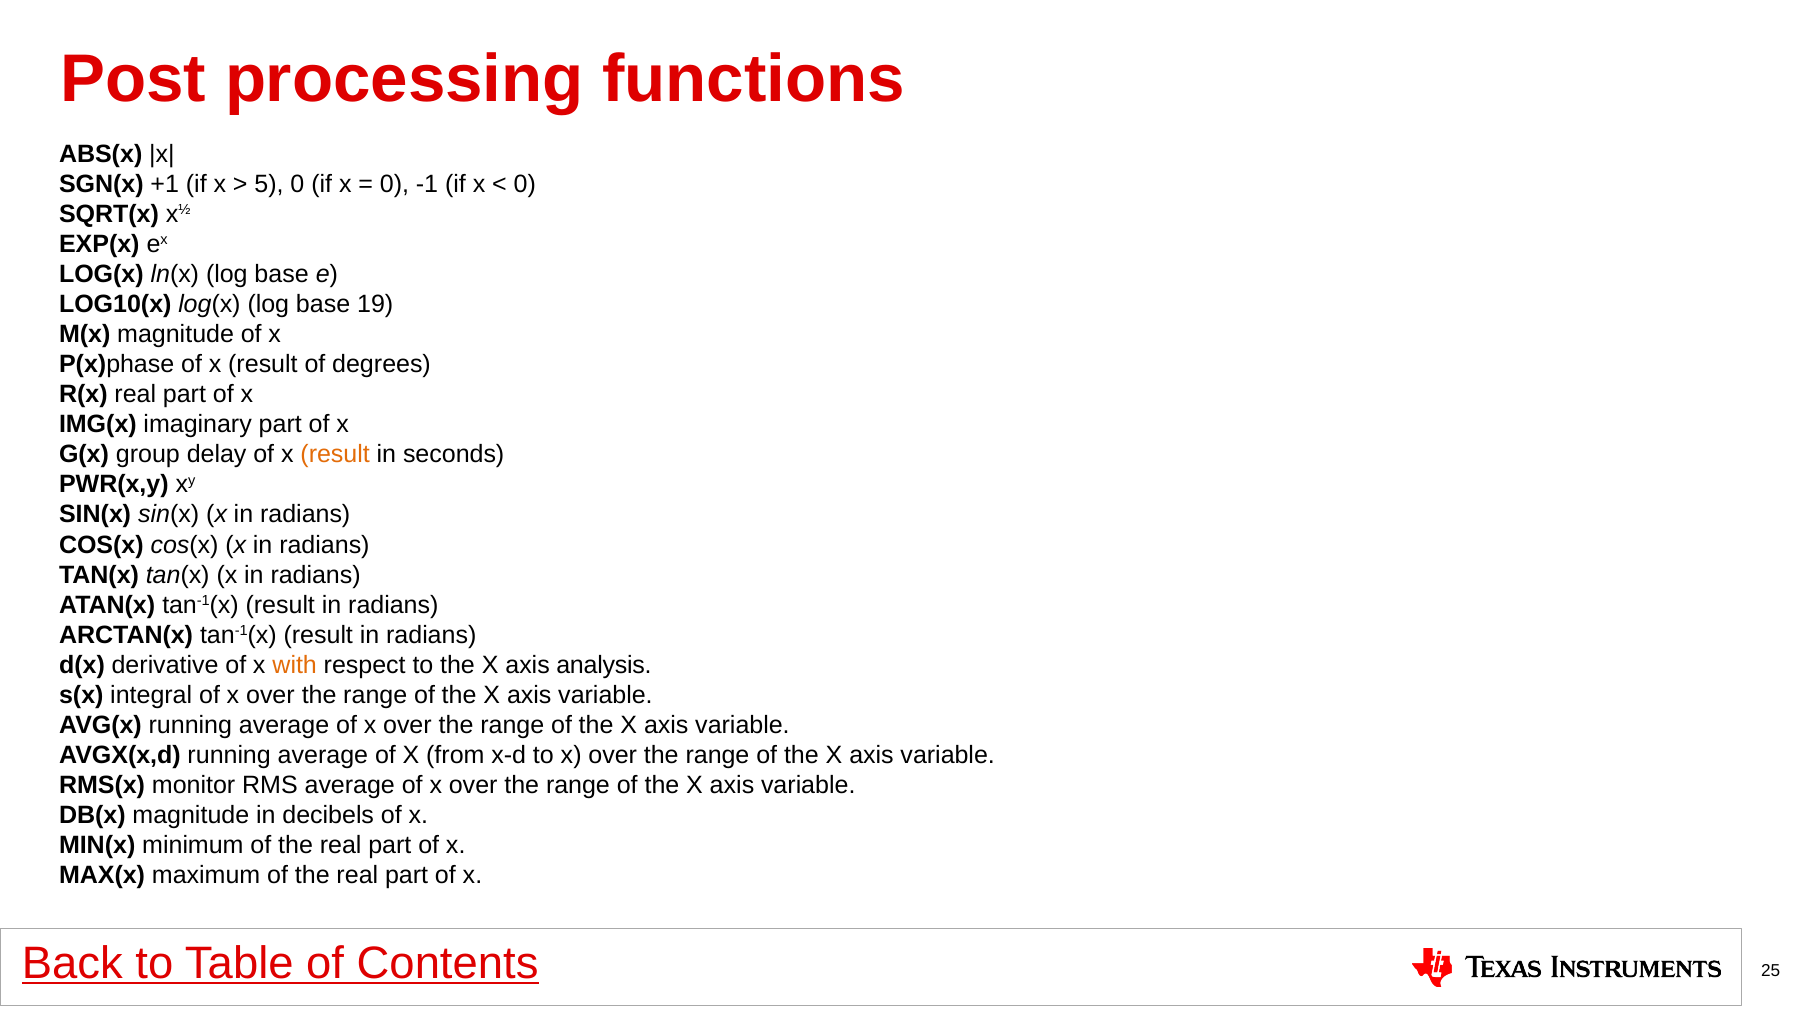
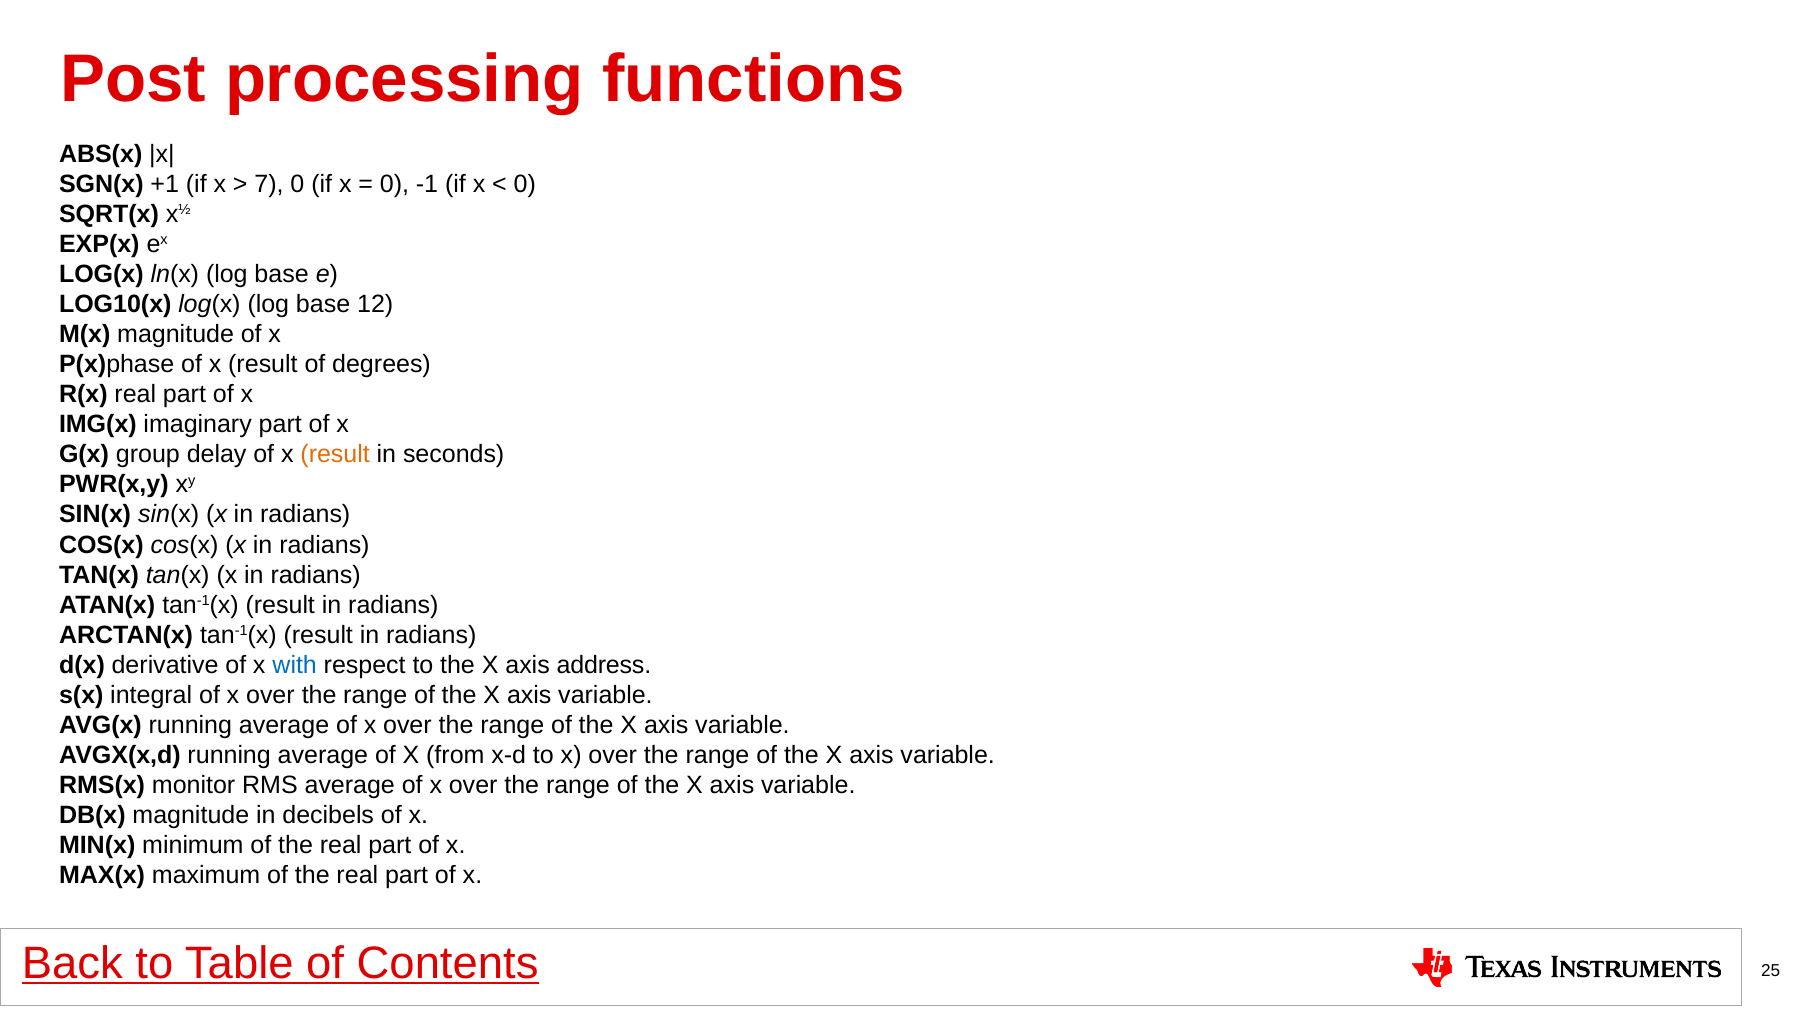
5: 5 -> 7
19: 19 -> 12
with colour: orange -> blue
analysis: analysis -> address
